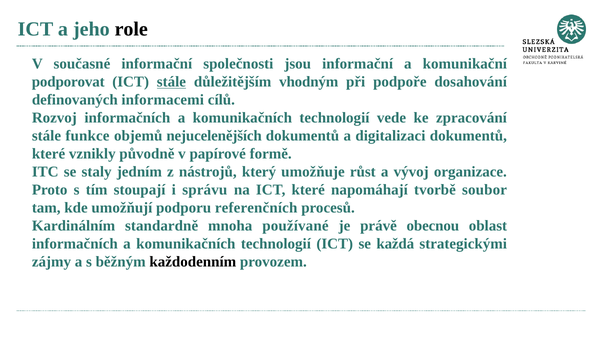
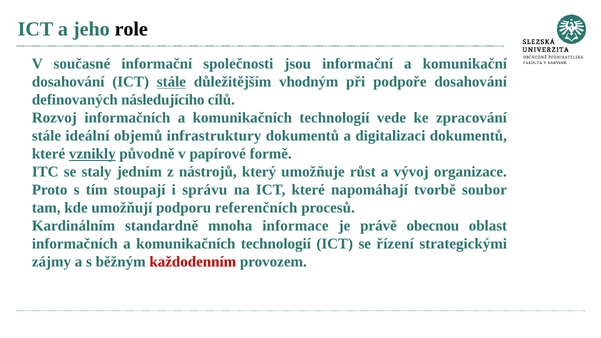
podporovat at (68, 82): podporovat -> dosahování
informacemi: informacemi -> následujícího
funkce: funkce -> ideální
nejucelenějších: nejucelenějších -> infrastruktury
vznikly underline: none -> present
používané: používané -> informace
každá: každá -> řízení
každodenním colour: black -> red
